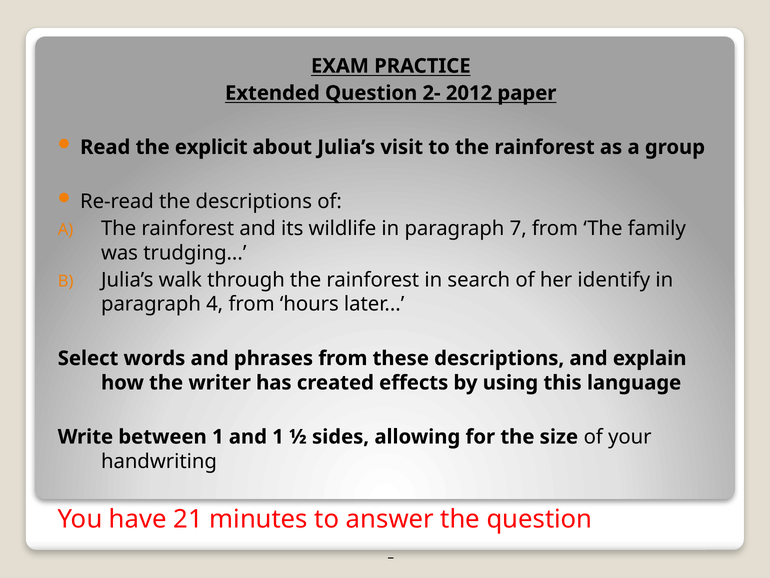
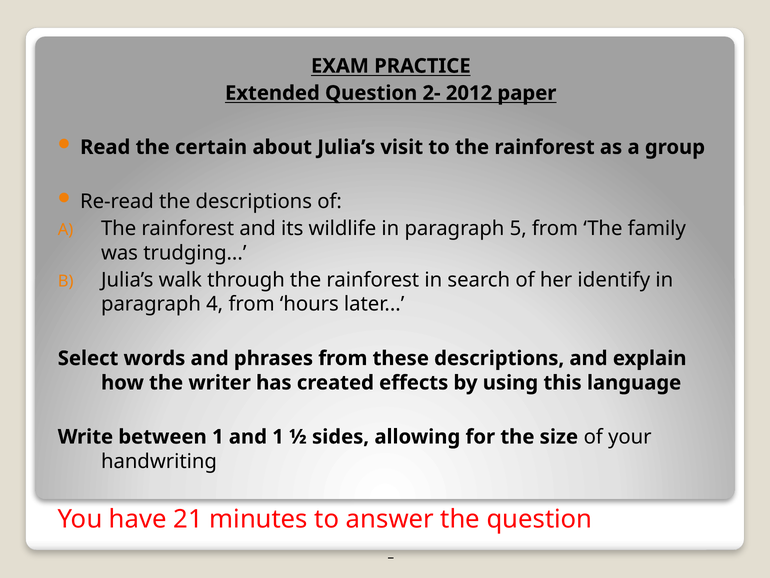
explicit: explicit -> certain
7: 7 -> 5
